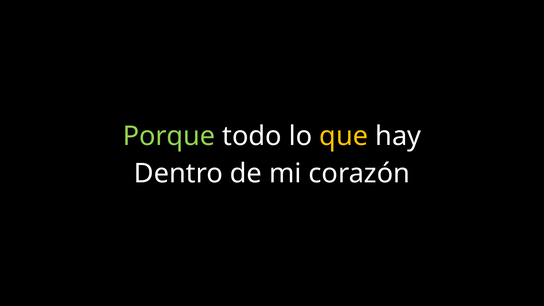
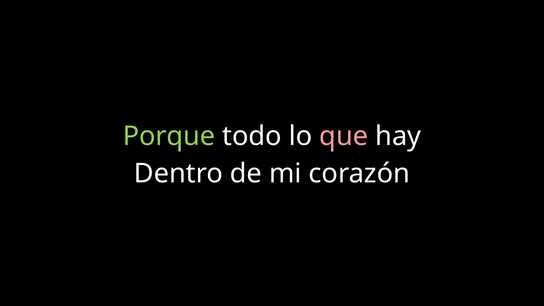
que colour: yellow -> pink
